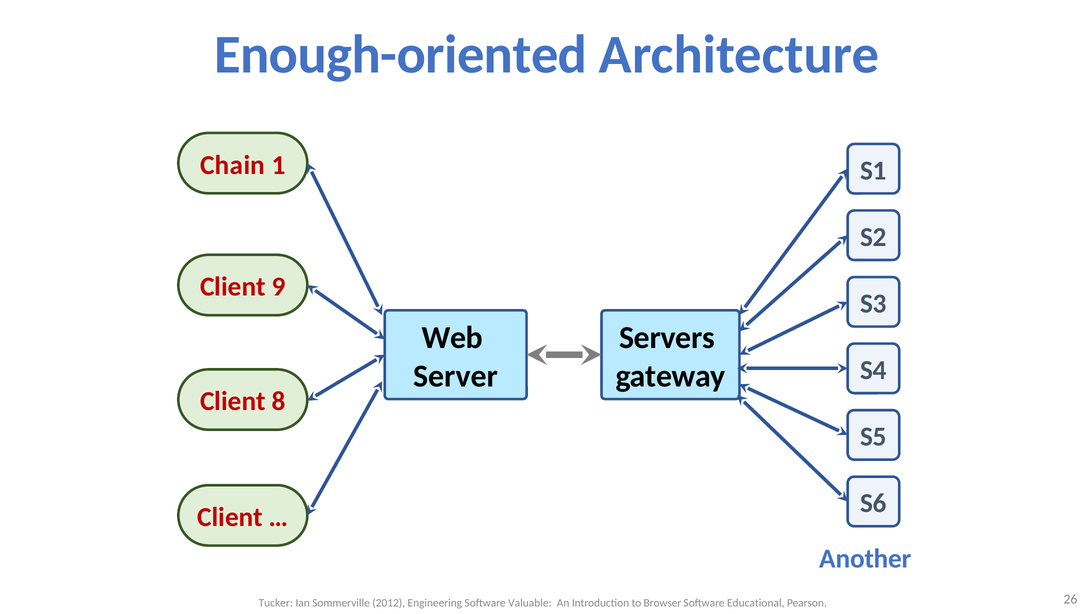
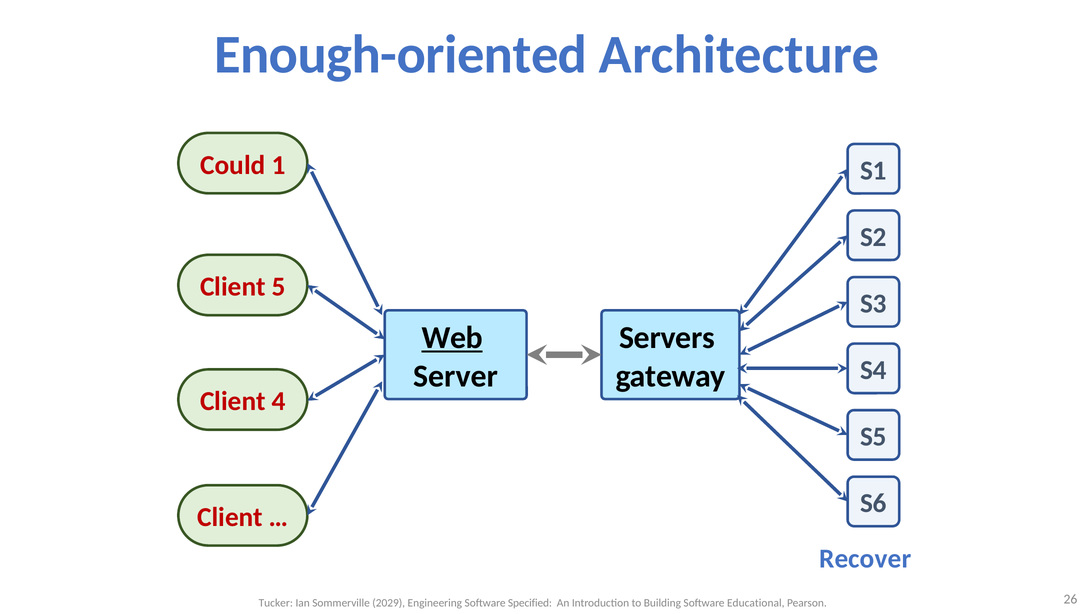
Chain: Chain -> Could
9: 9 -> 5
Web underline: none -> present
8: 8 -> 4
Another: Another -> Recover
2012: 2012 -> 2029
Valuable: Valuable -> Specified
Browser: Browser -> Building
